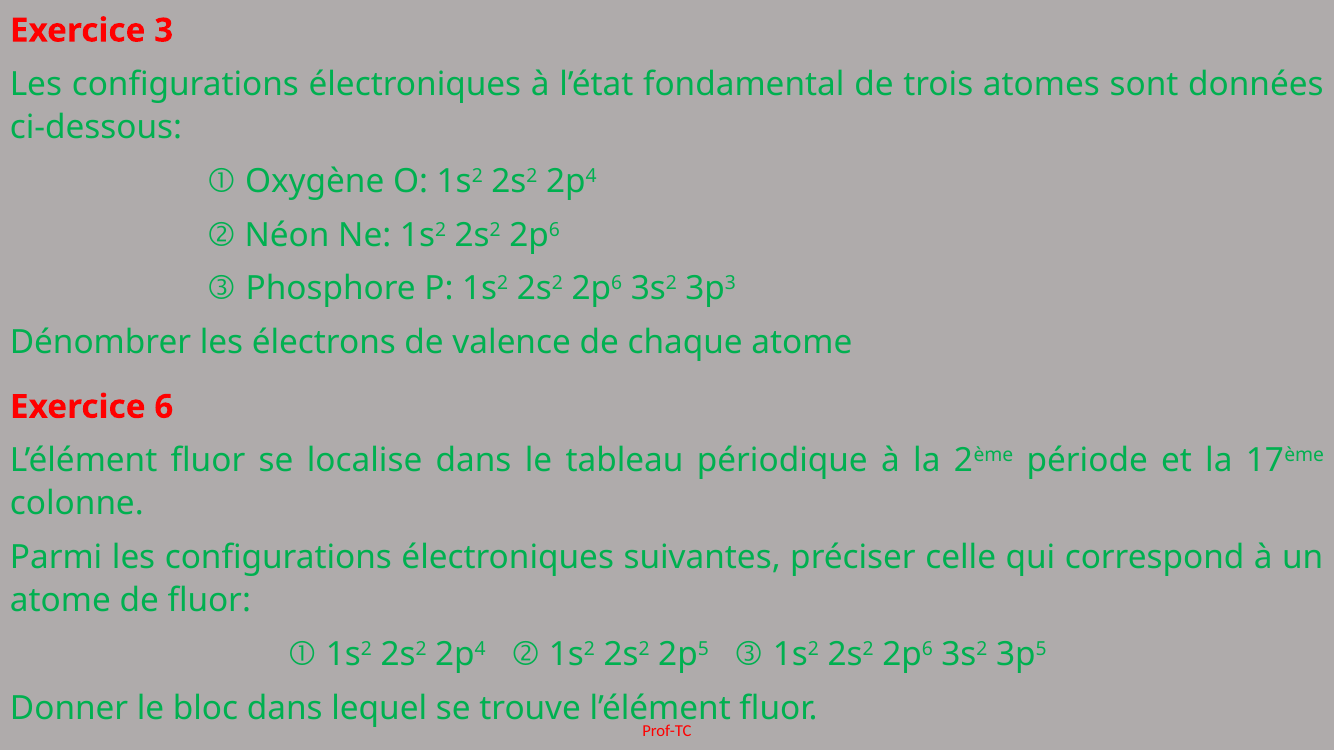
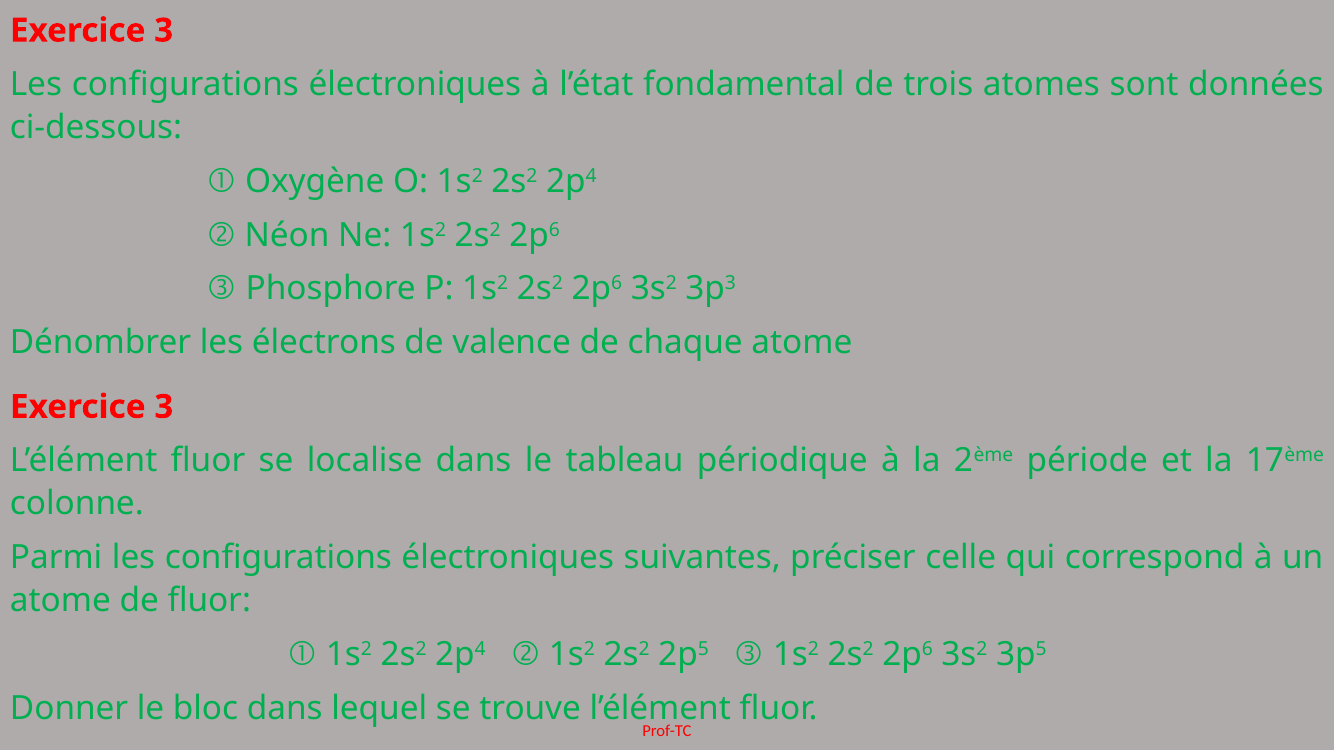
6 at (164, 407): 6 -> 3
